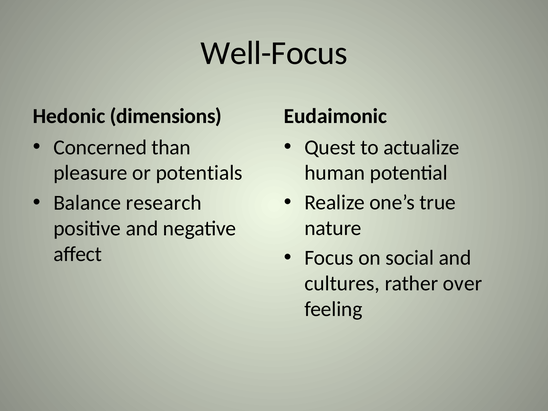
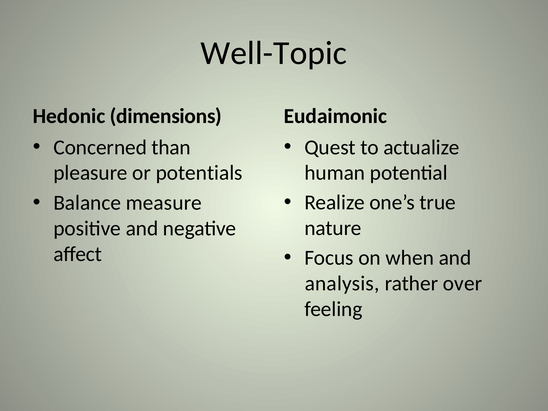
Well-Focus: Well-Focus -> Well-Topic
research: research -> measure
social: social -> when
cultures: cultures -> analysis
